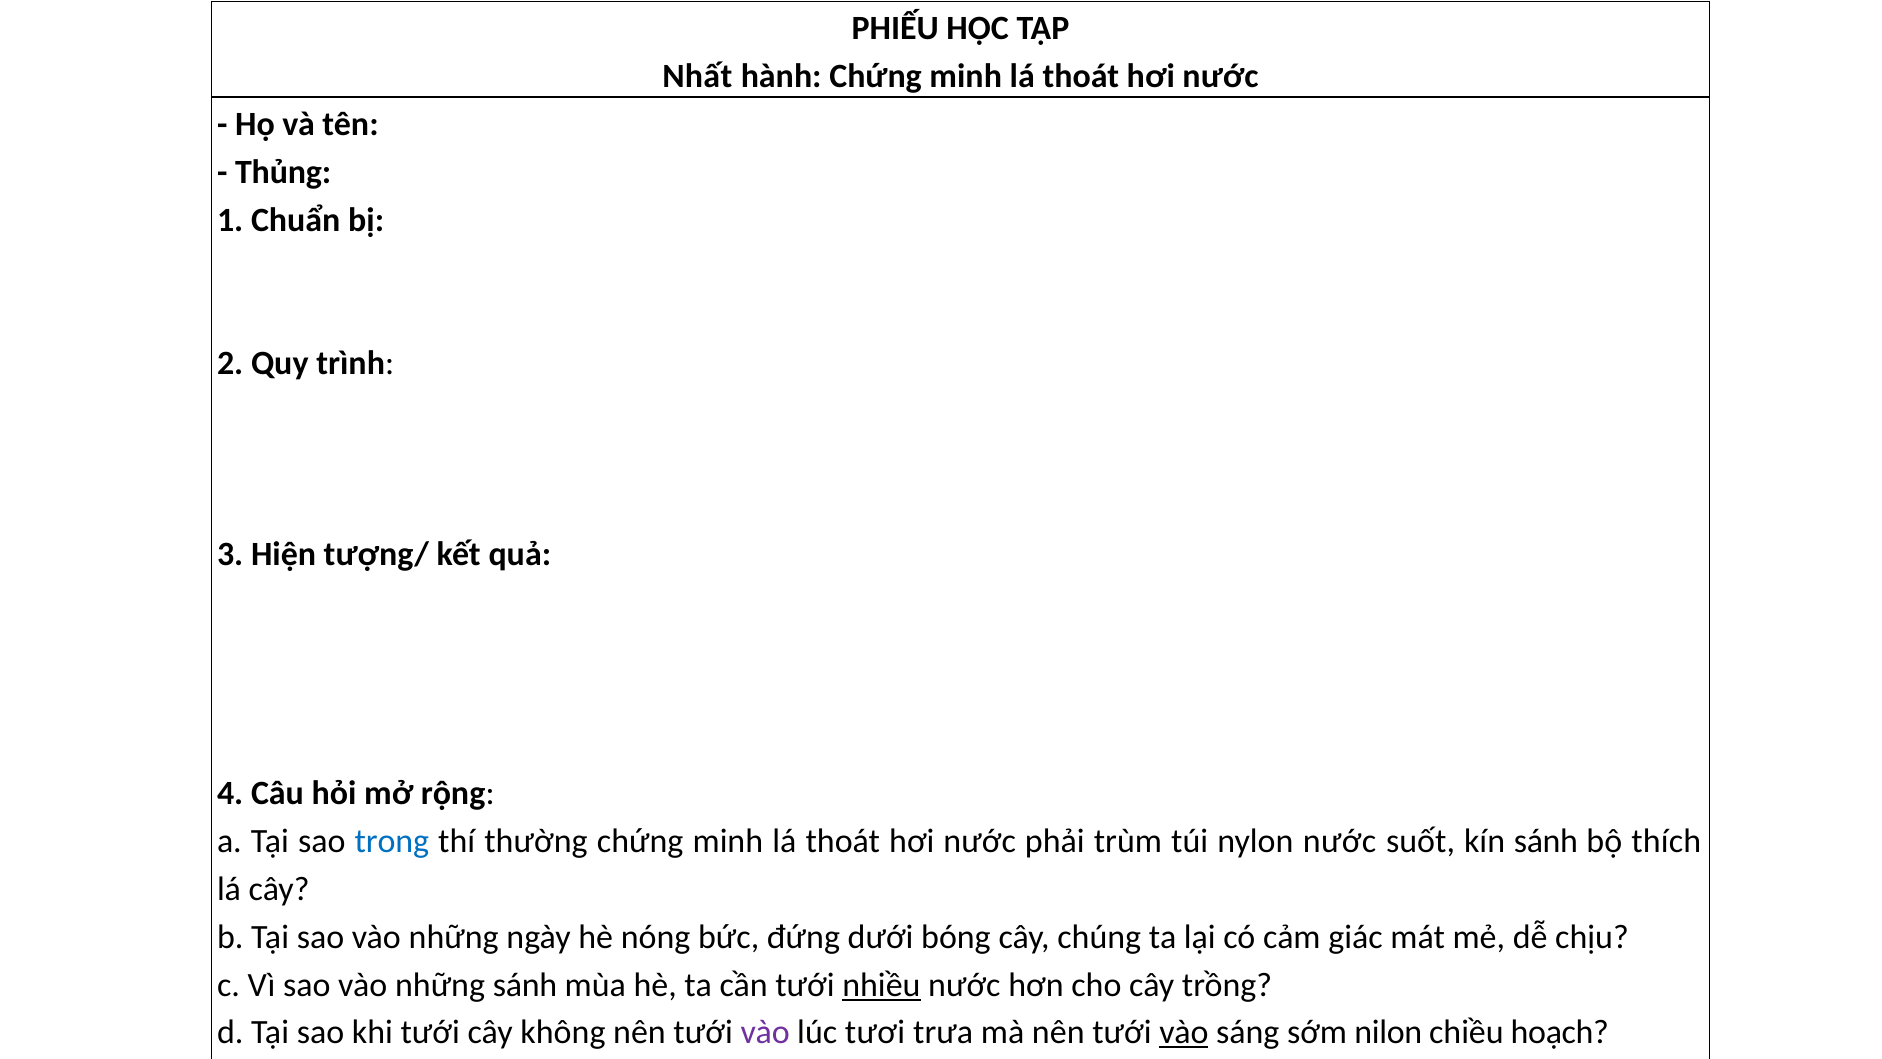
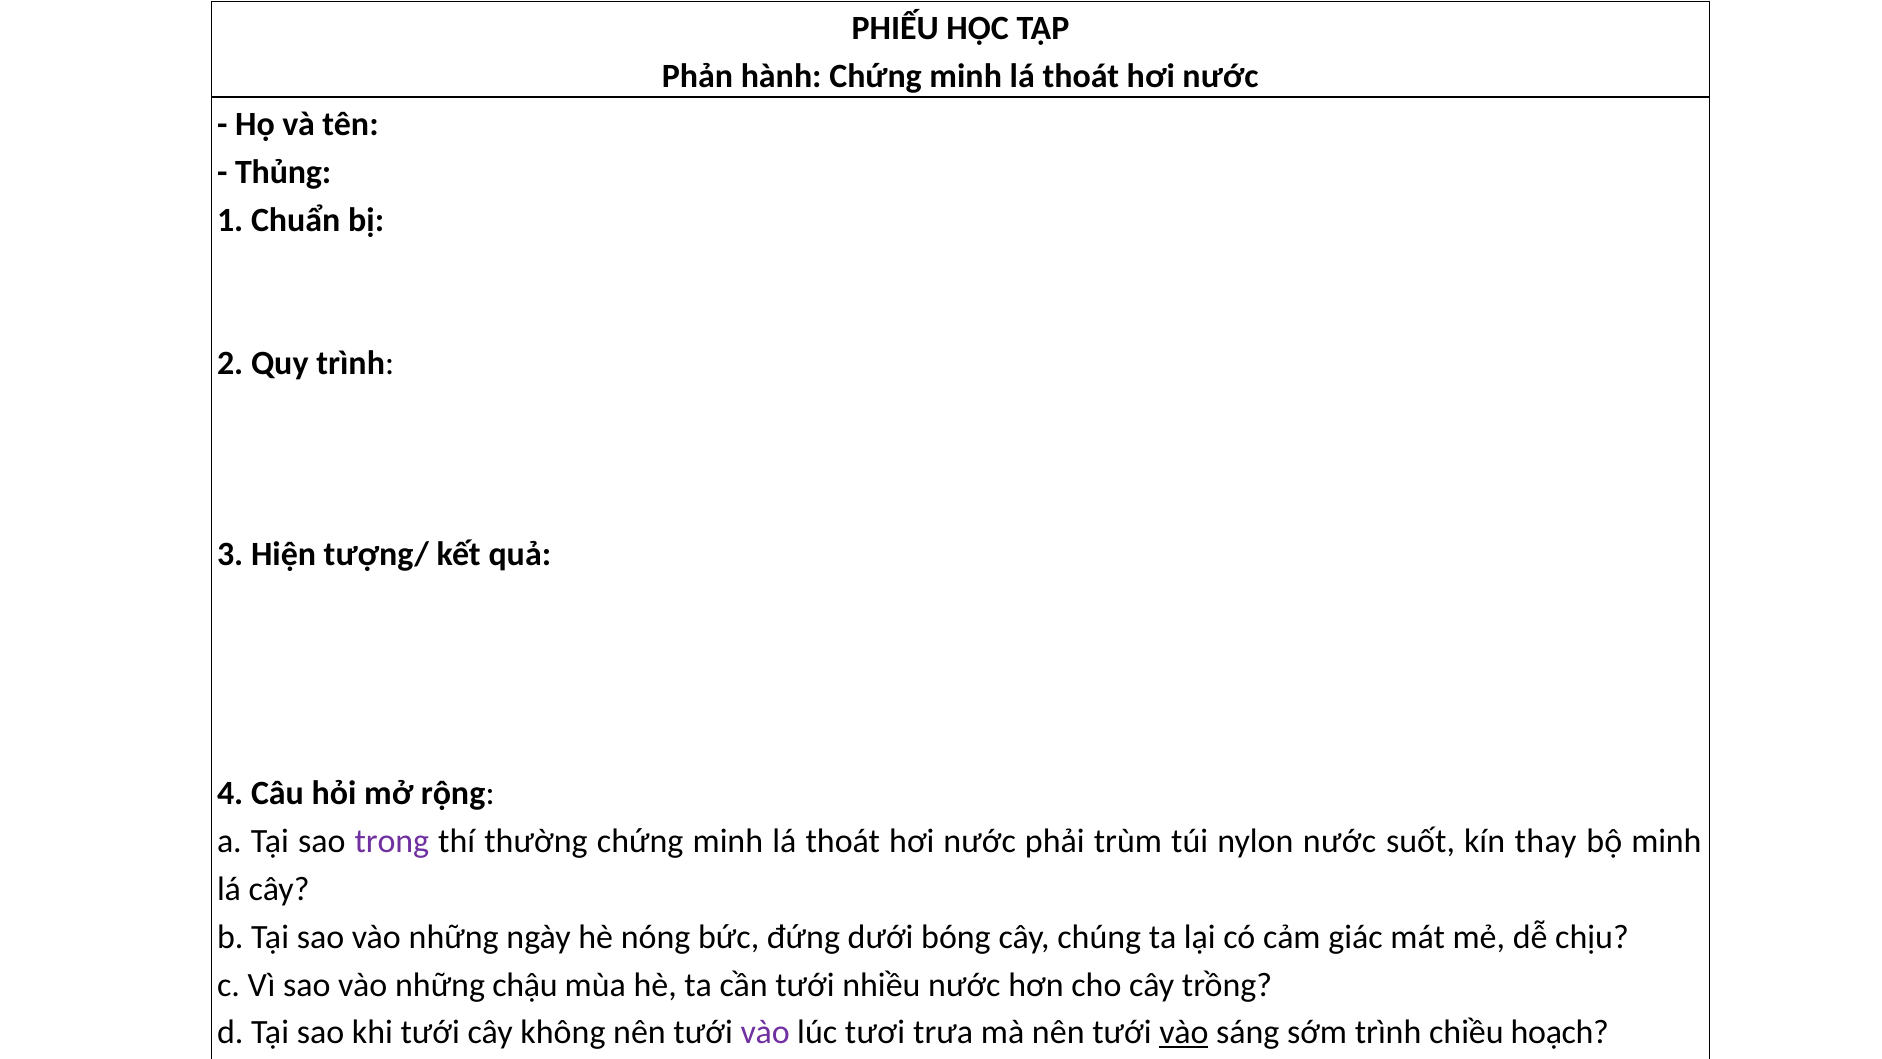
Nhất: Nhất -> Phản
trong colour: blue -> purple
kín sánh: sánh -> thay
bộ thích: thích -> minh
những sánh: sánh -> chậu
nhiều underline: present -> none
sớm nilon: nilon -> trình
